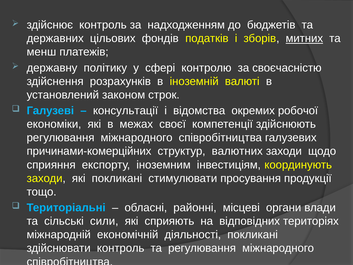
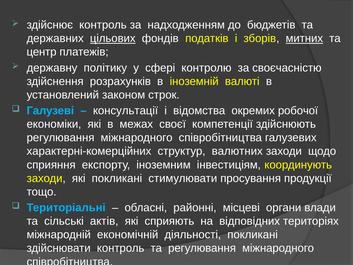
цільових underline: none -> present
менш: менш -> центр
причинами-комерційних: причинами-комерційних -> характерні-комерційних
сили: сили -> актів
